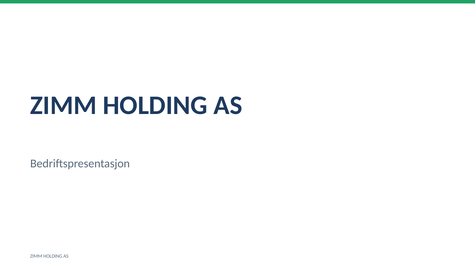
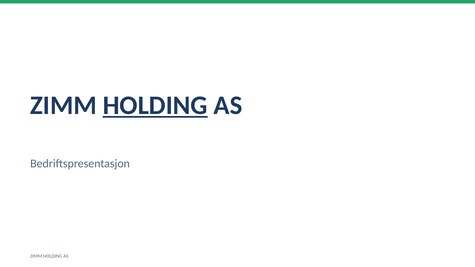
HOLDING at (155, 105) underline: none -> present
